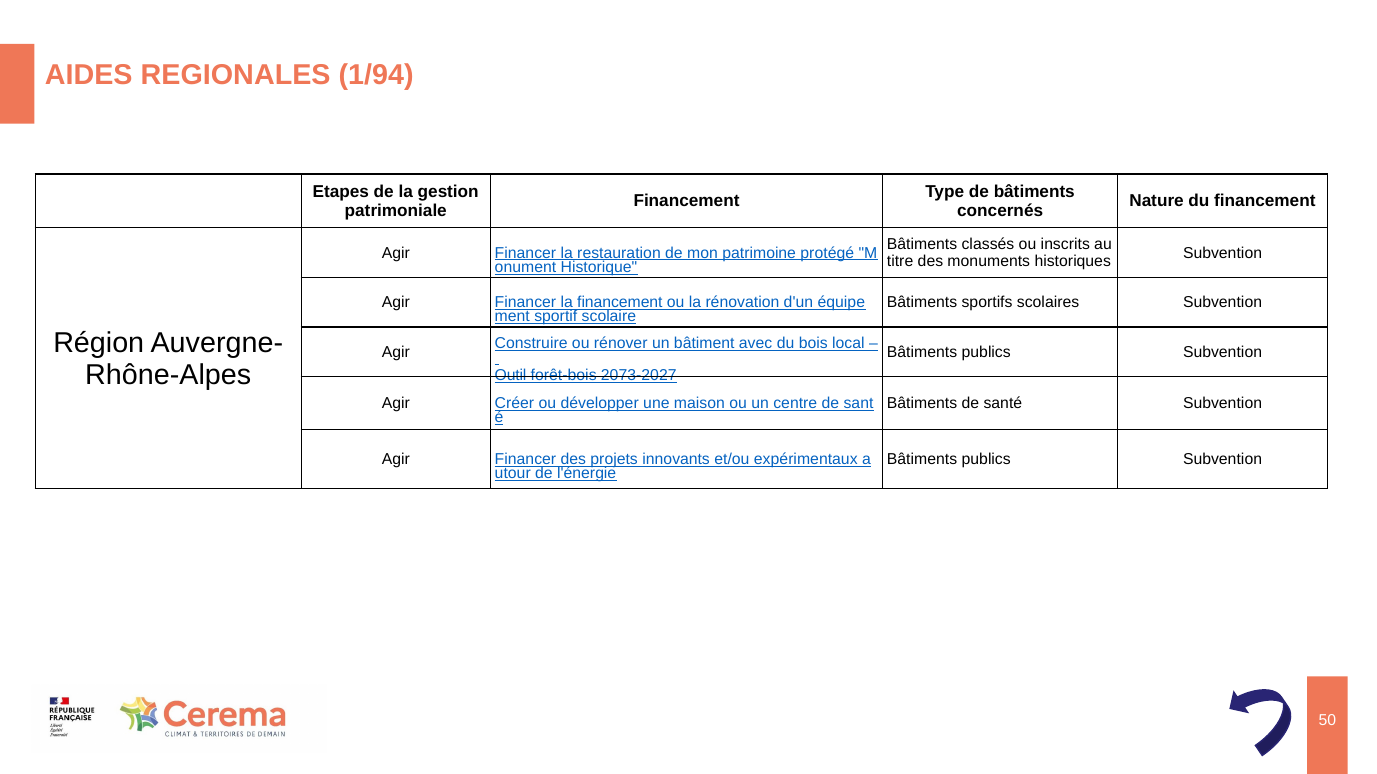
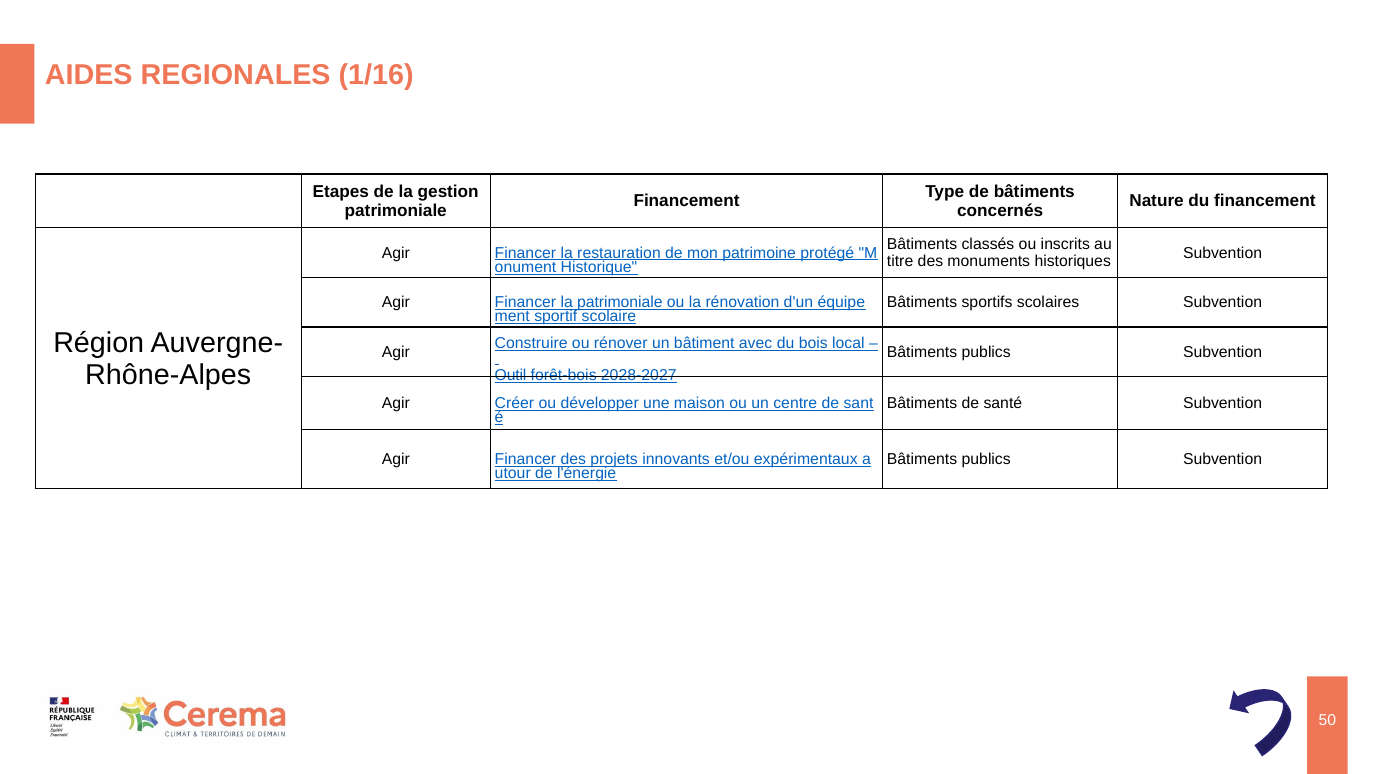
1/94: 1/94 -> 1/16
la financement: financement -> patrimoniale
2073-2027: 2073-2027 -> 2028-2027
